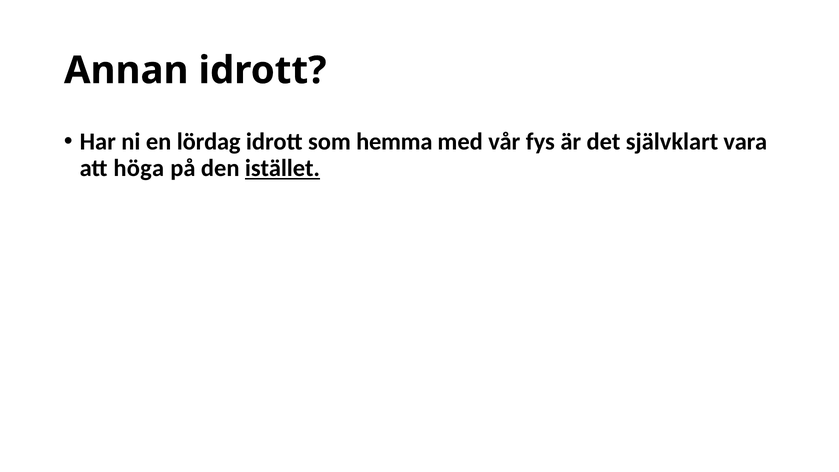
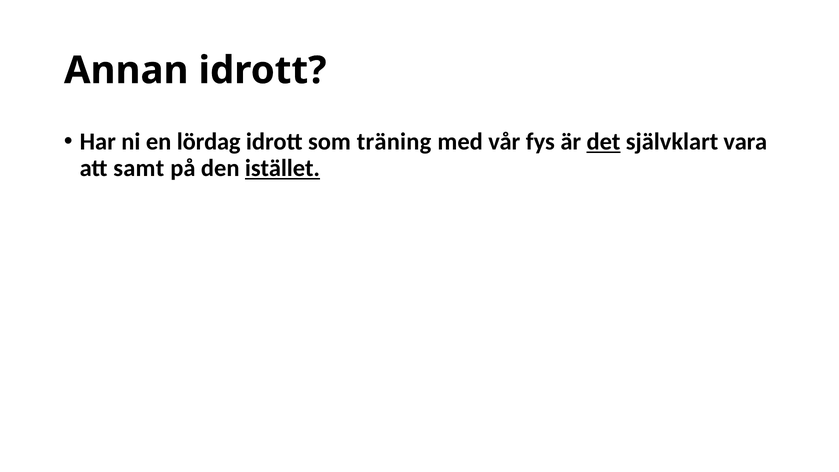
hemma: hemma -> träning
det underline: none -> present
höga: höga -> samt
